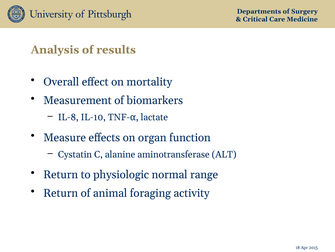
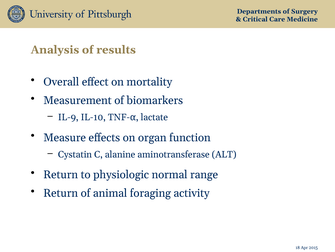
IL-8: IL-8 -> IL-9
